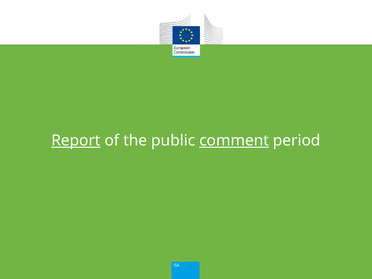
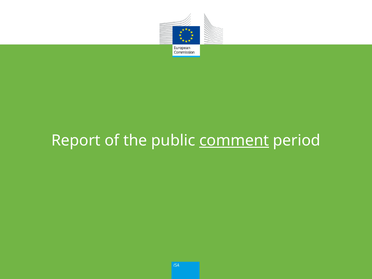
Report underline: present -> none
